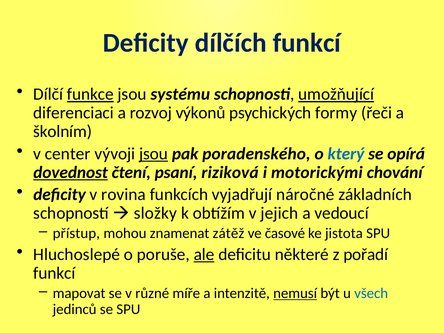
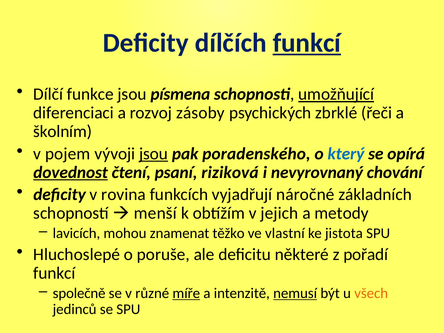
funkcí at (307, 43) underline: none -> present
funkce underline: present -> none
systému: systému -> písmena
výkonů: výkonů -> zásoby
formy: formy -> zbrklé
center: center -> pojem
motorickými: motorickými -> nevyrovnaný
složky: složky -> menší
vedoucí: vedoucí -> metody
přístup: přístup -> lavicích
zátěž: zátěž -> těžko
časové: časové -> vlastní
ale underline: present -> none
mapovat: mapovat -> společně
míře underline: none -> present
všech colour: blue -> orange
